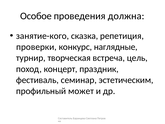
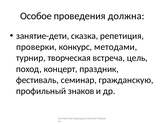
занятие-кого: занятие-кого -> занятие-дети
наглядные: наглядные -> методами
эстетическим: эстетическим -> гражданскую
может: может -> знаков
